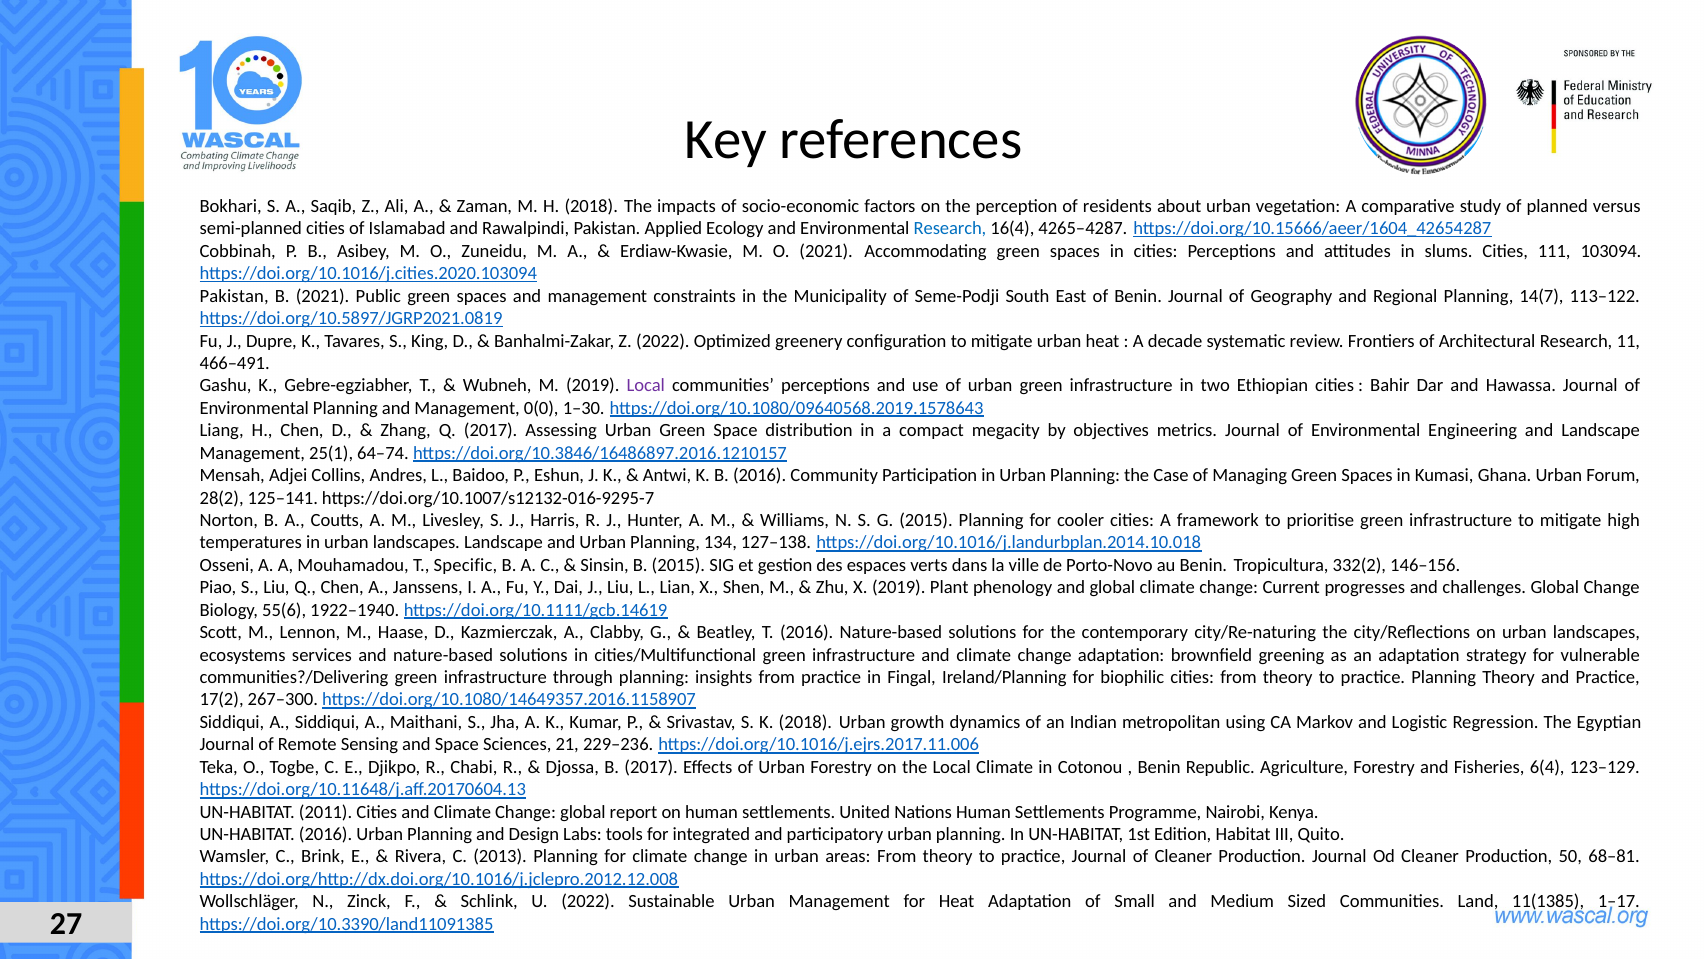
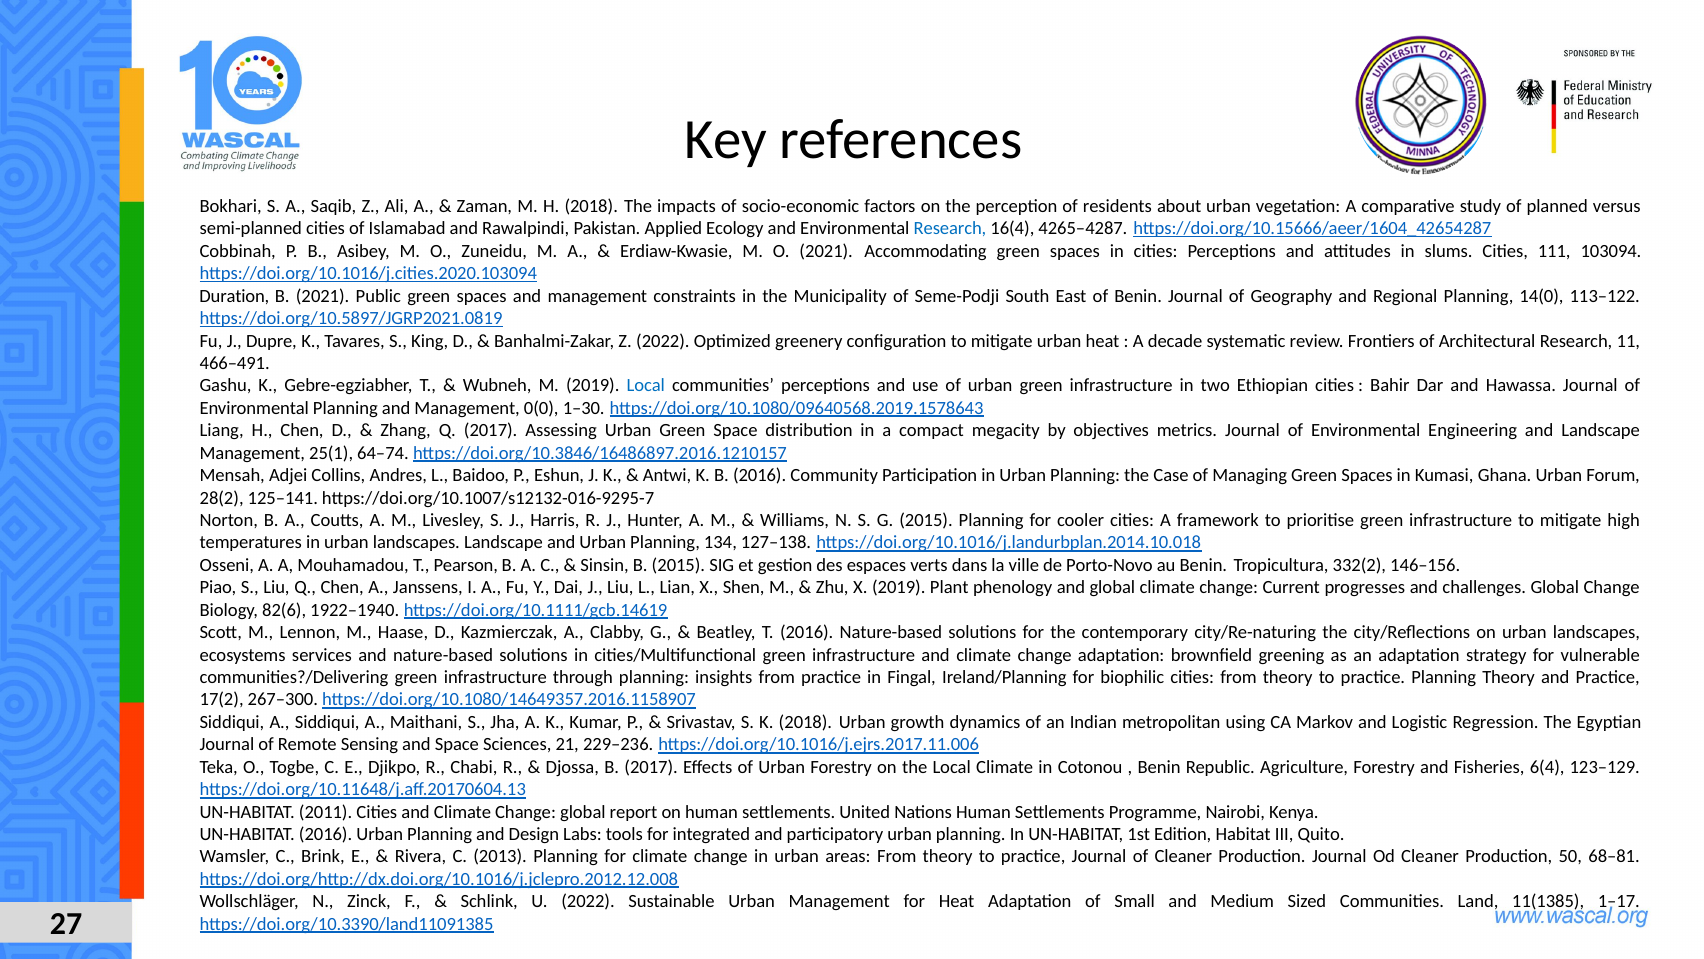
Pakistan at (234, 296): Pakistan -> Duration
14(7: 14(7 -> 14(0
Local at (646, 386) colour: purple -> blue
Specific: Specific -> Pearson
55(6: 55(6 -> 82(6
